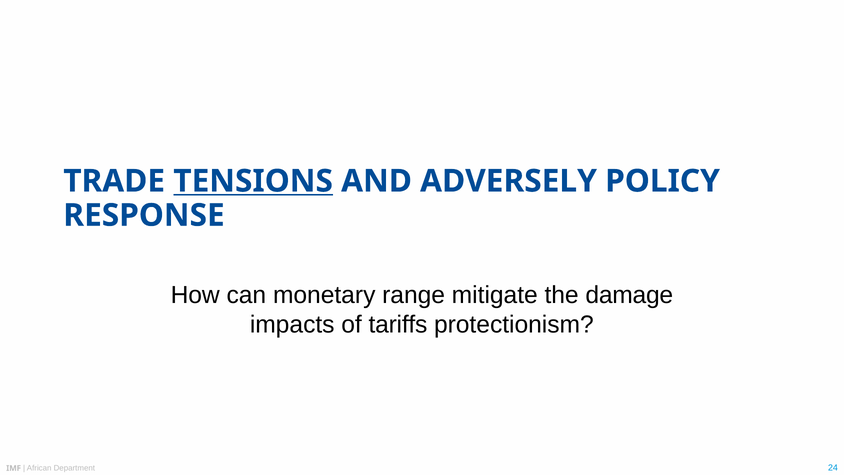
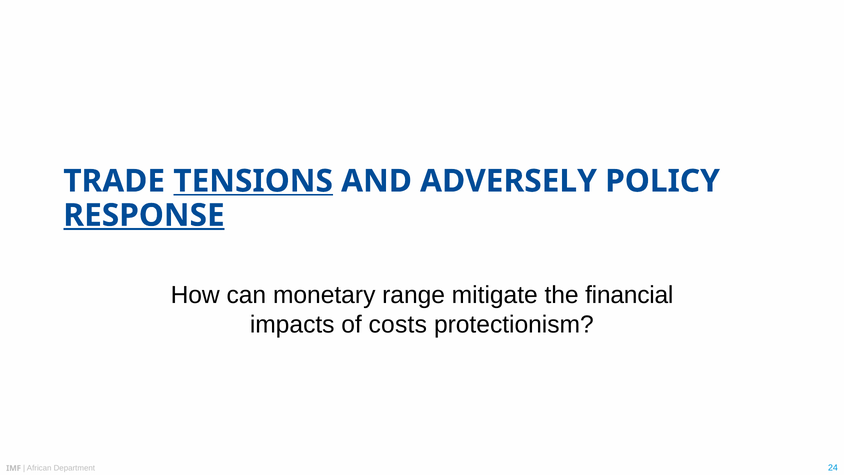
RESPONSE underline: none -> present
damage: damage -> financial
tariffs: tariffs -> costs
